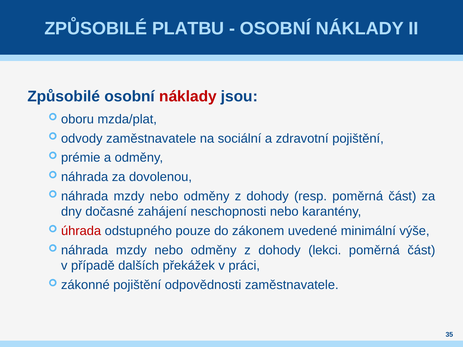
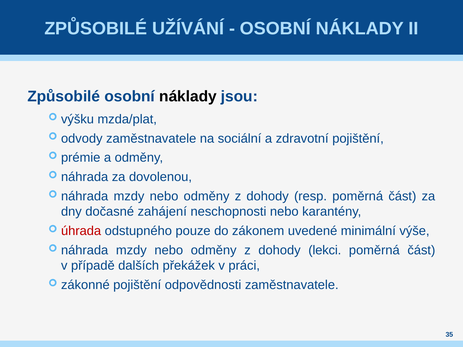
PLATBU: PLATBU -> UŽÍVÁNÍ
náklady at (188, 97) colour: red -> black
oboru: oboru -> výšku
